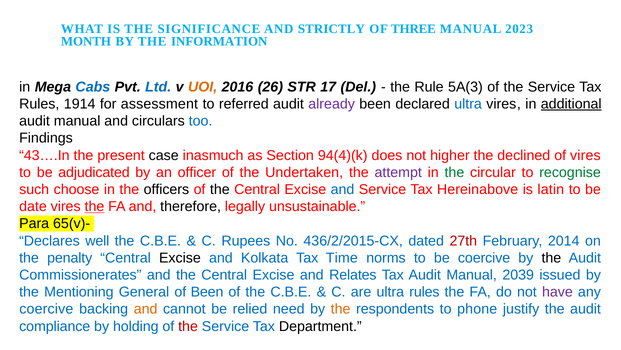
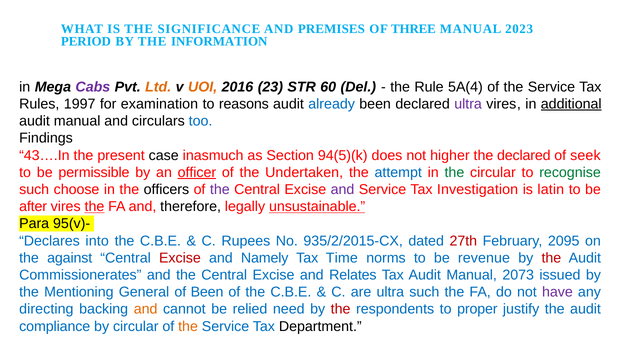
STRICTLY: STRICTLY -> PREMISES
MONTH: MONTH -> PERIOD
Cabs colour: blue -> purple
Ltd colour: blue -> orange
26: 26 -> 23
17: 17 -> 60
5A(3: 5A(3 -> 5A(4
1914: 1914 -> 1997
assessment: assessment -> examination
referred: referred -> reasons
already colour: purple -> blue
ultra at (468, 104) colour: blue -> purple
94(4)(k: 94(4)(k -> 94(5)(k
the declined: declined -> declared
of vires: vires -> seek
adjudicated: adjudicated -> permissible
officer underline: none -> present
attempt colour: purple -> blue
the at (220, 189) colour: black -> purple
and at (343, 189) colour: blue -> purple
Hereinabove: Hereinabove -> Investigation
date: date -> after
unsustainable underline: none -> present
65(v)-: 65(v)- -> 95(v)-
well: well -> into
436/2/2015-CX: 436/2/2015-CX -> 935/2/2015-CX
2014: 2014 -> 2095
penalty: penalty -> against
Excise at (180, 257) colour: black -> red
Kolkata: Kolkata -> Namely
be coercive: coercive -> revenue
the at (551, 257) colour: black -> red
2039: 2039 -> 2073
ultra rules: rules -> such
coercive at (46, 309): coercive -> directing
the at (341, 309) colour: orange -> red
phone: phone -> proper
by holding: holding -> circular
the at (188, 326) colour: red -> orange
